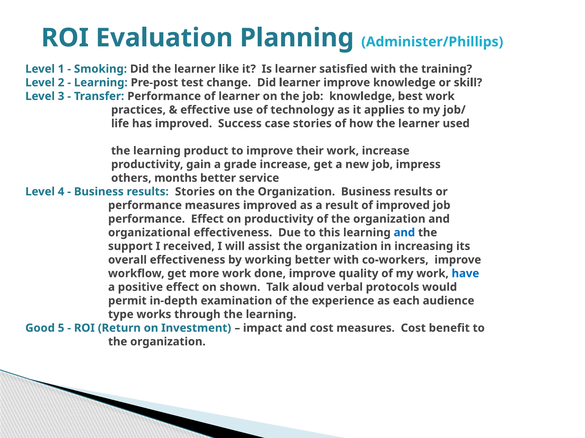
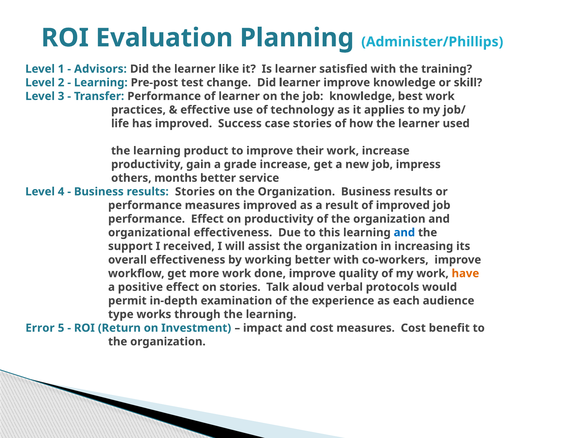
Smoking: Smoking -> Advisors
have colour: blue -> orange
on shown: shown -> stories
Good: Good -> Error
